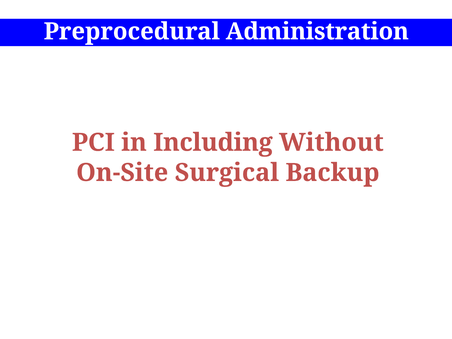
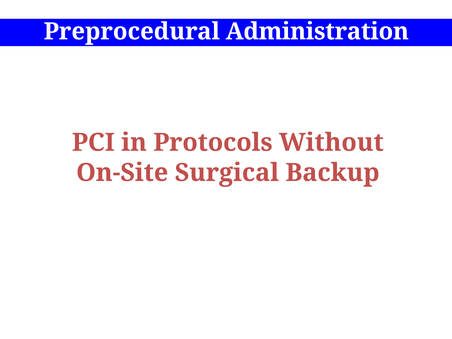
Including: Including -> Protocols
